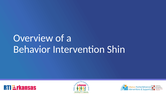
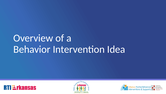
Shin: Shin -> Idea
